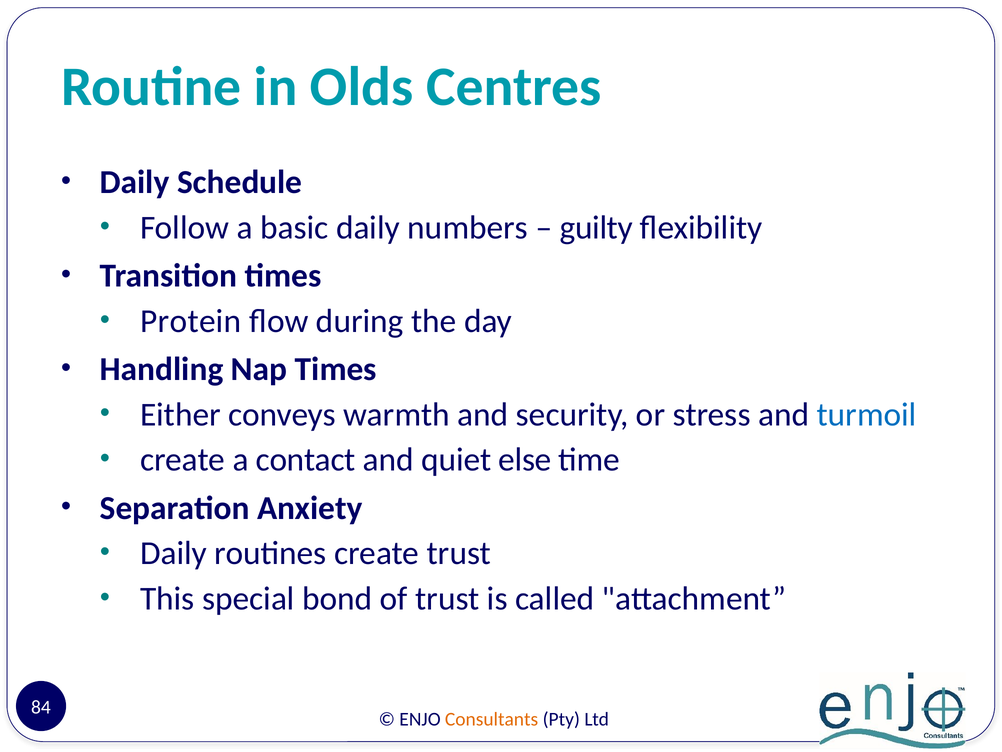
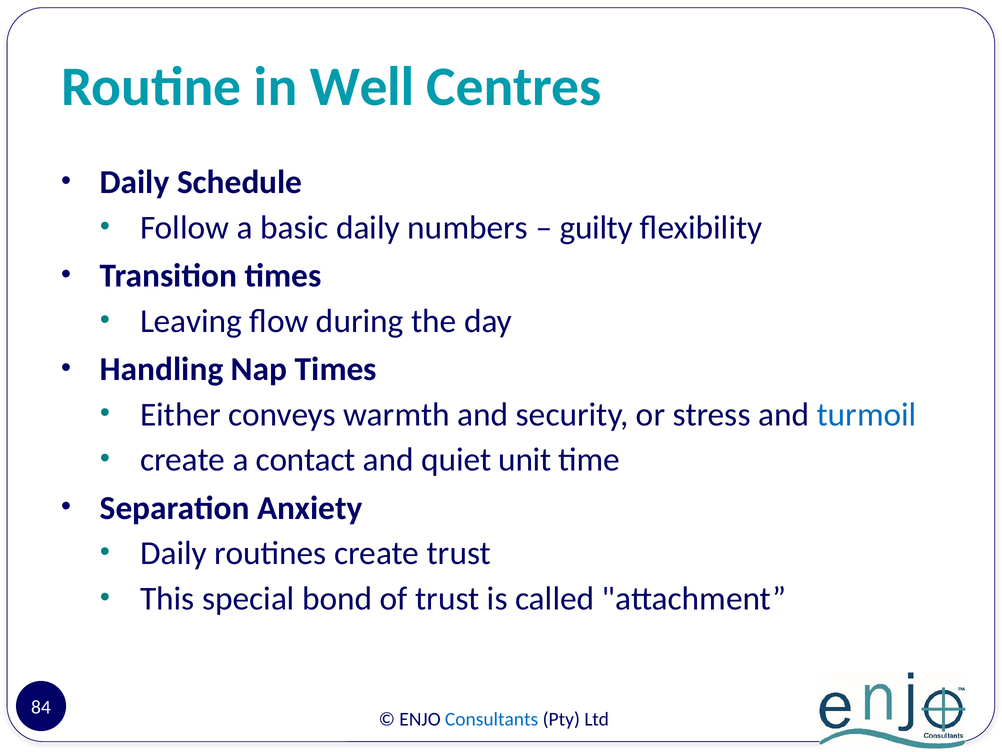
Olds: Olds -> Well
Protein: Protein -> Leaving
else: else -> unit
Consultants colour: orange -> blue
